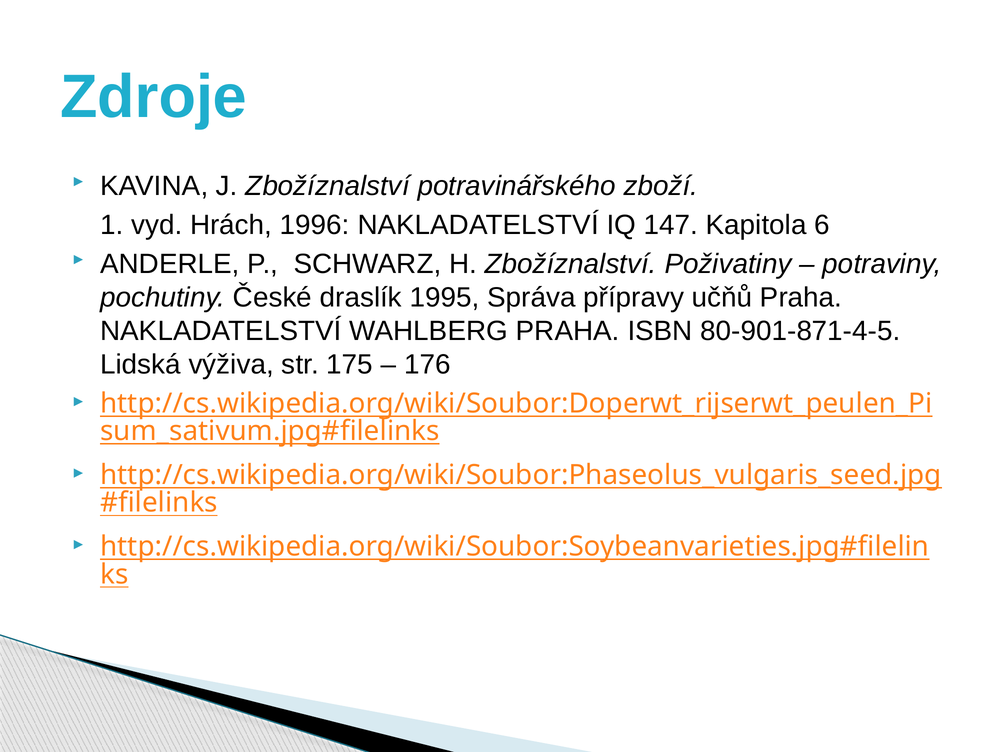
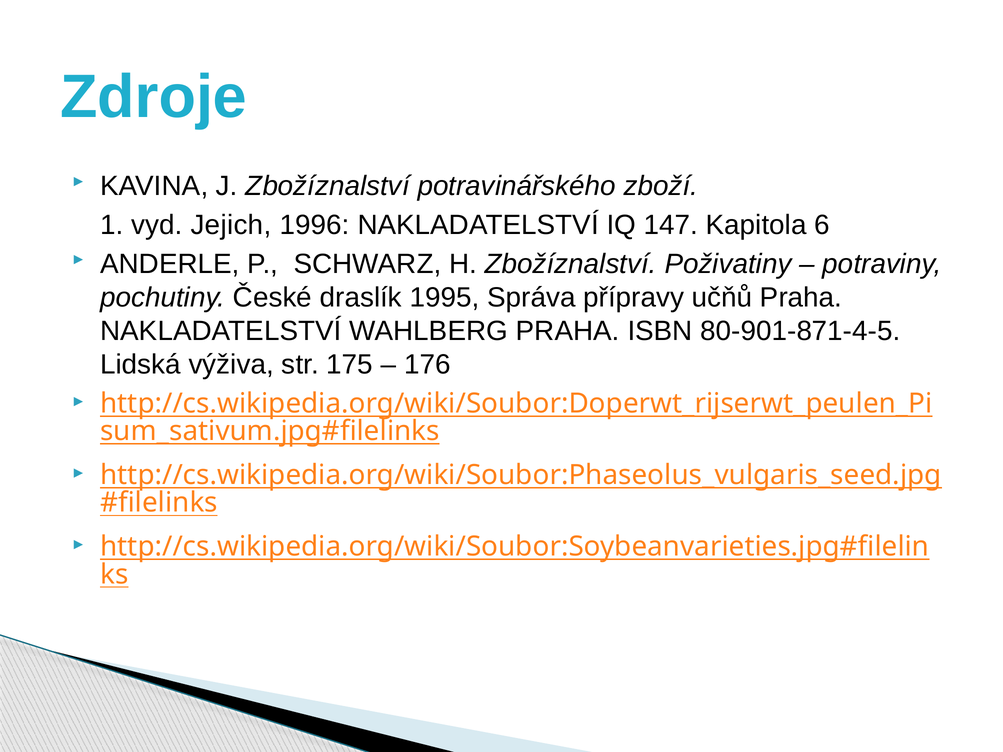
Hrách: Hrách -> Jejich
